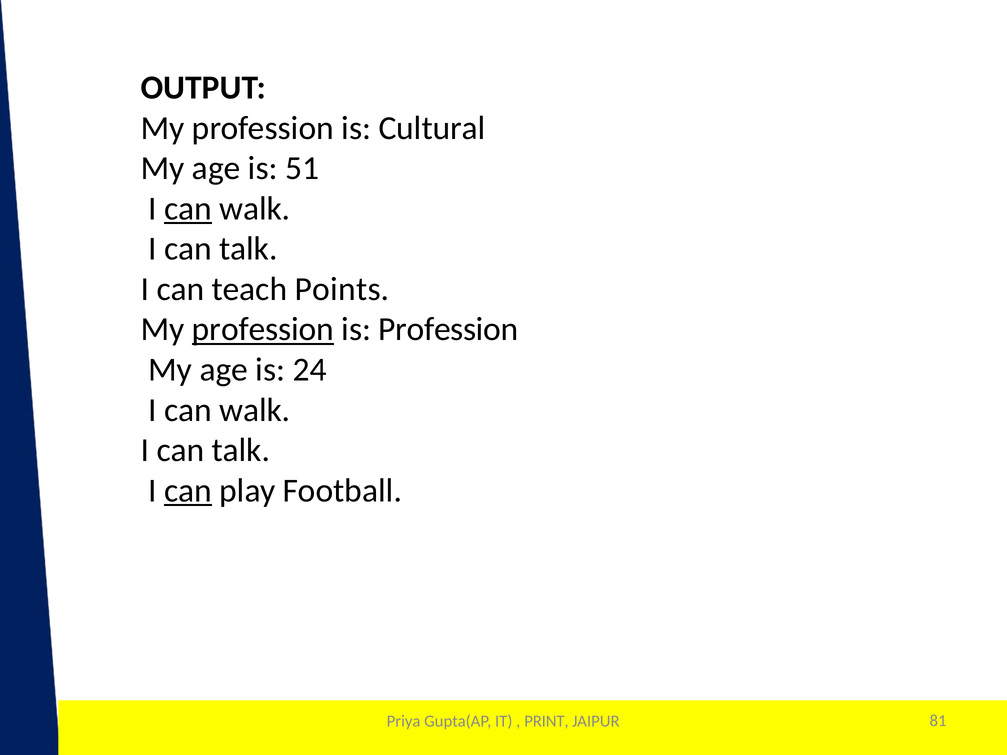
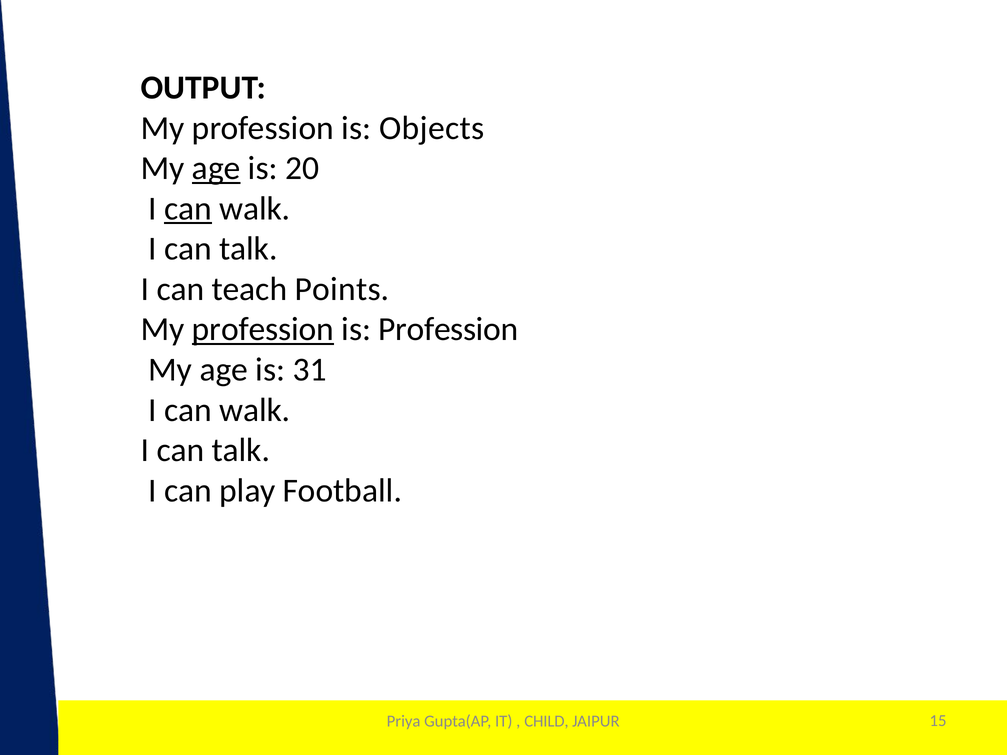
Cultural: Cultural -> Objects
age at (216, 168) underline: none -> present
51: 51 -> 20
24: 24 -> 31
can at (188, 491) underline: present -> none
PRINT: PRINT -> CHILD
81: 81 -> 15
